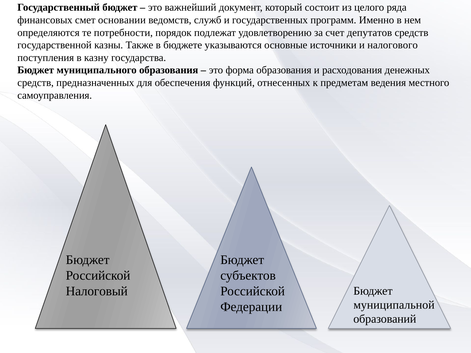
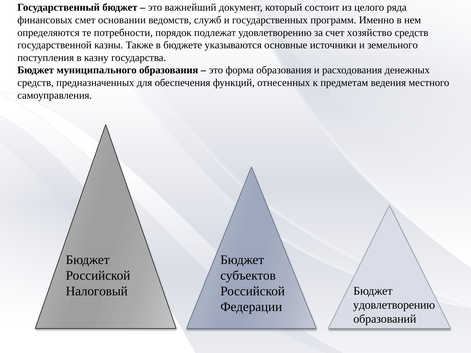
депутатов: депутатов -> хозяйство
налогового: налогового -> земельного
муниципальной at (394, 305): муниципальной -> удовлетворению
